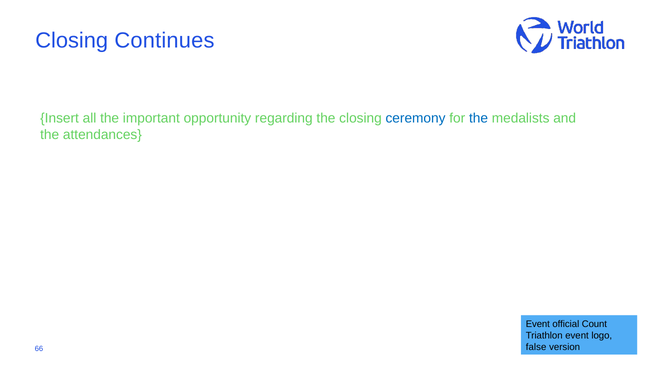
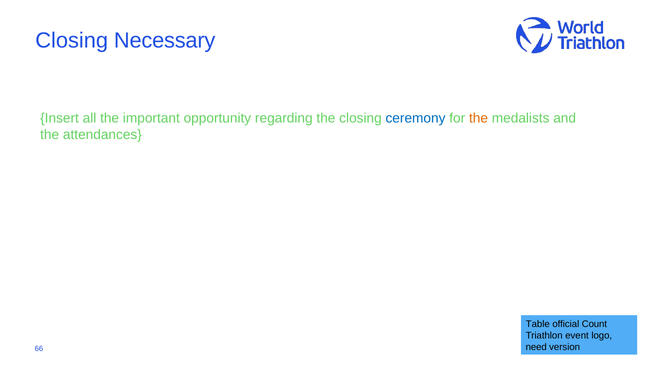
Continues: Continues -> Necessary
the at (479, 118) colour: blue -> orange
Event at (538, 324): Event -> Table
false: false -> need
